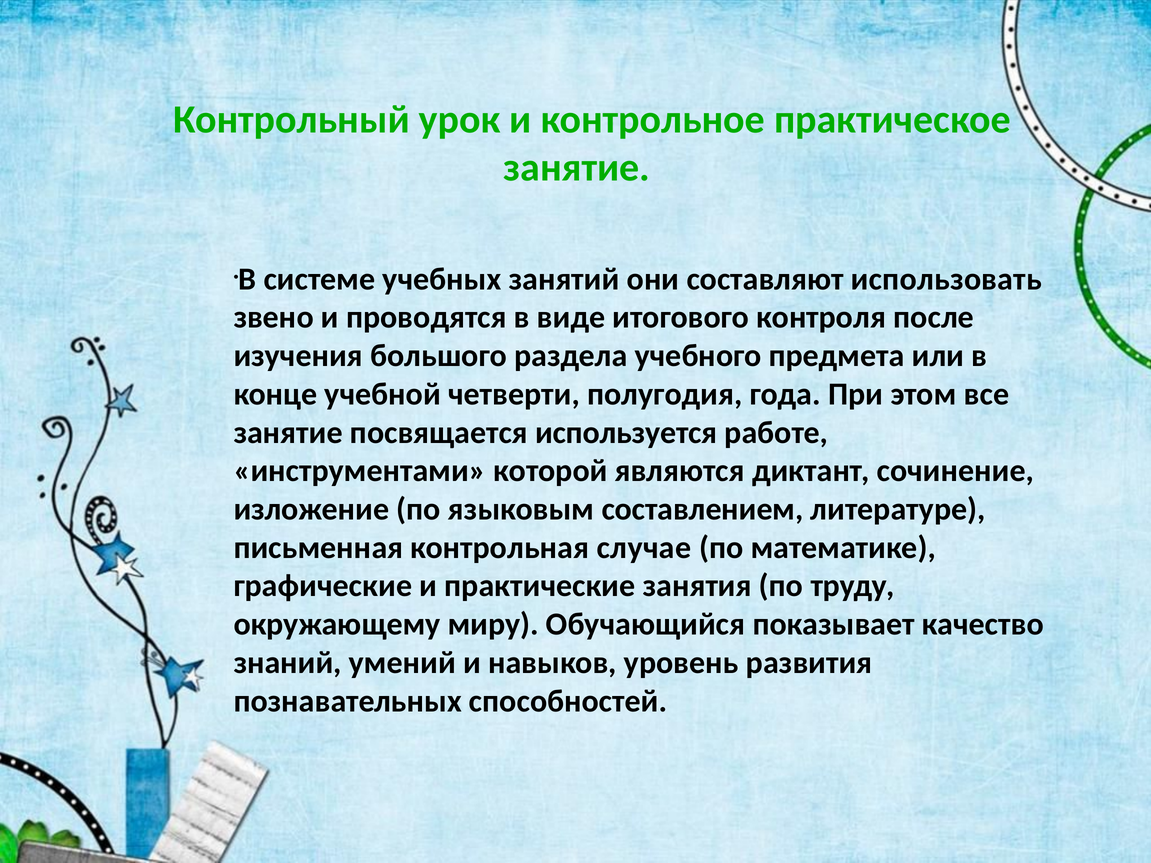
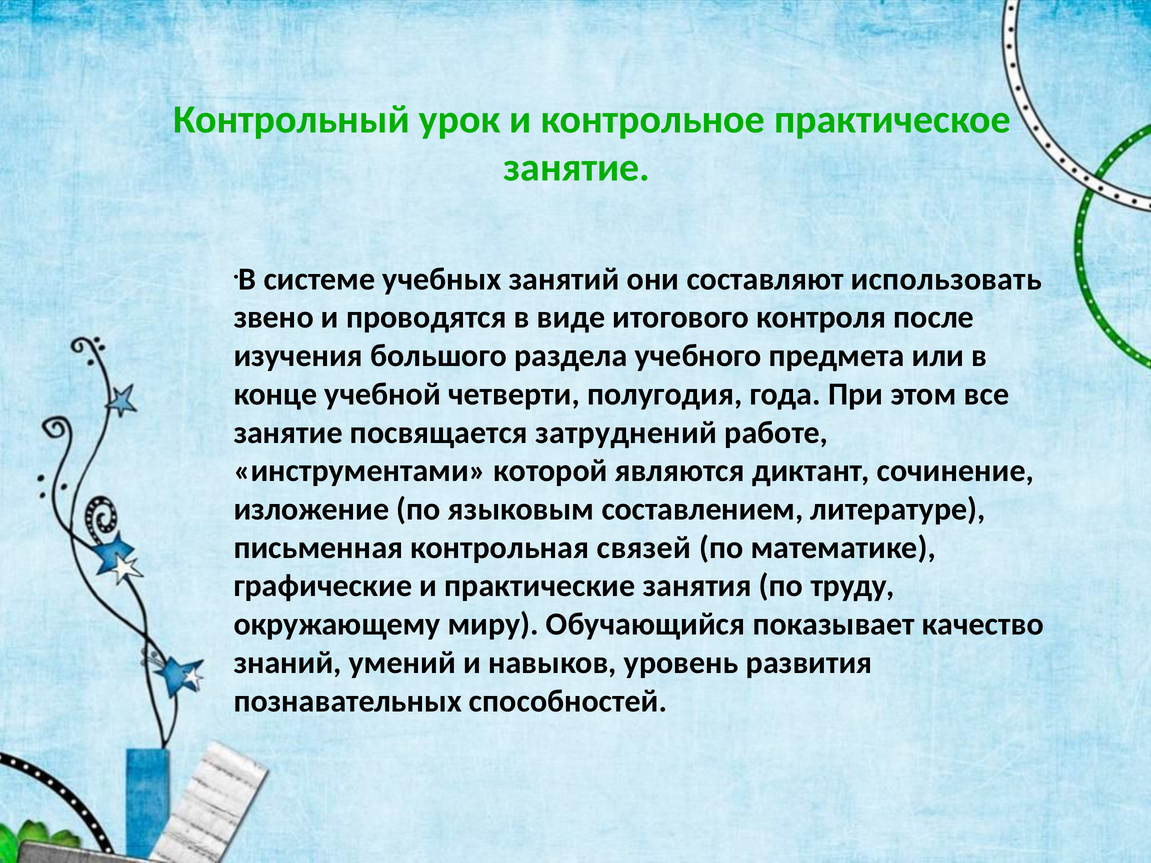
используется: используется -> затруднений
случае: случае -> связей
